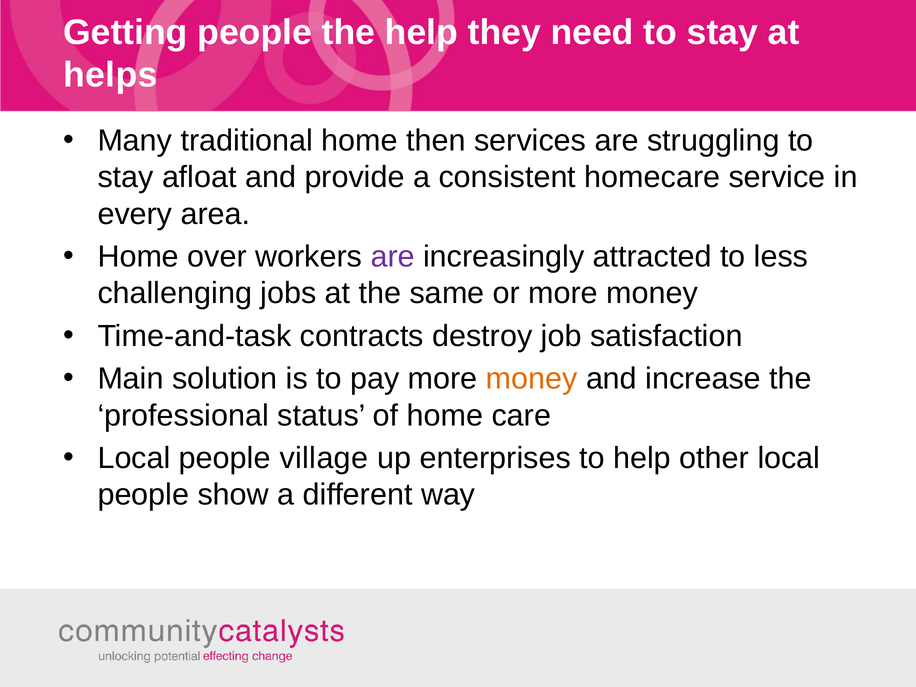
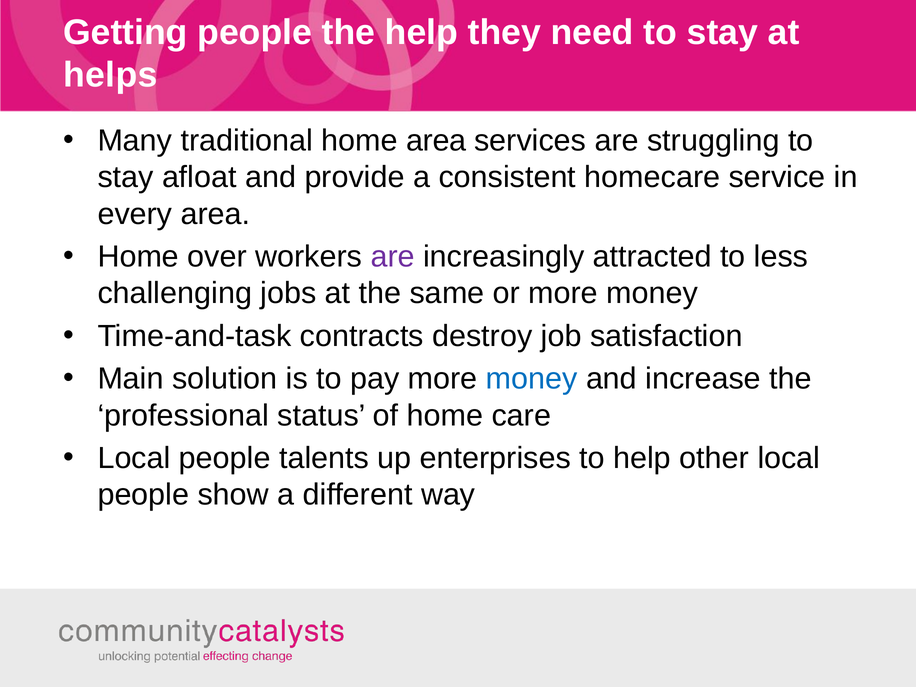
home then: then -> area
money at (532, 379) colour: orange -> blue
village: village -> talents
